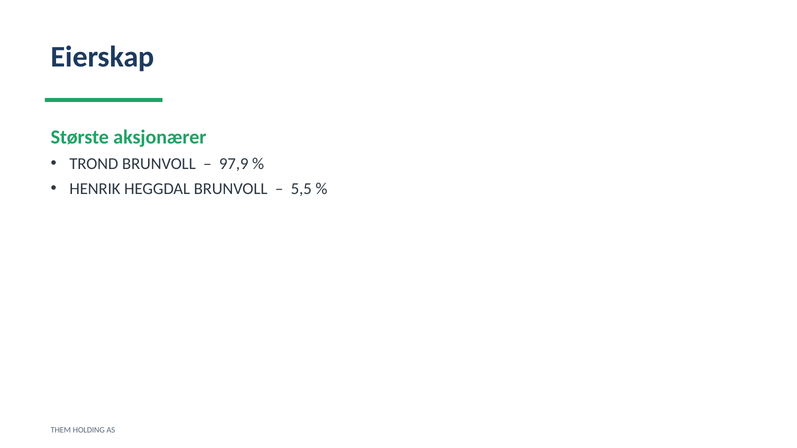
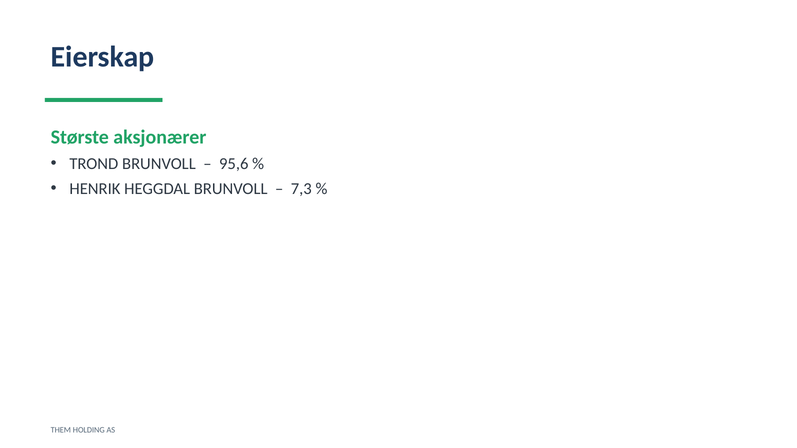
97,9: 97,9 -> 95,6
5,5: 5,5 -> 7,3
